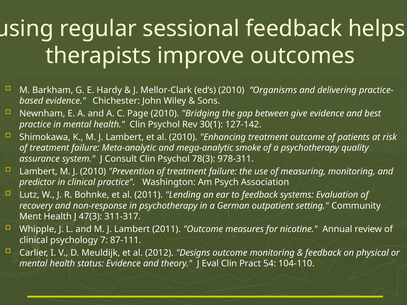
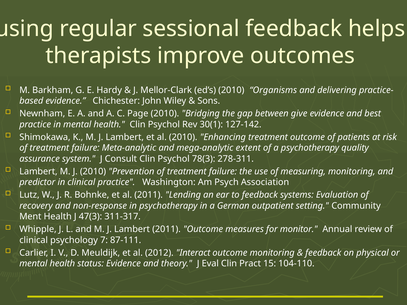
smoke: smoke -> extent
978-311: 978-311 -> 278-311
nicotine: nicotine -> monitor
Designs: Designs -> Interact
54: 54 -> 15
